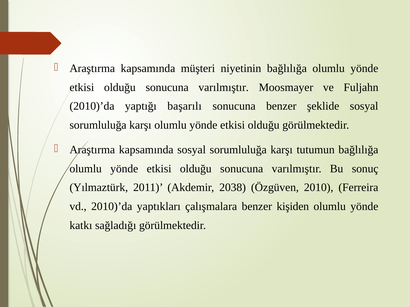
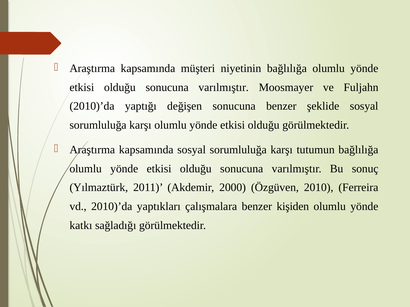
başarılı: başarılı -> değişen
2038: 2038 -> 2000
